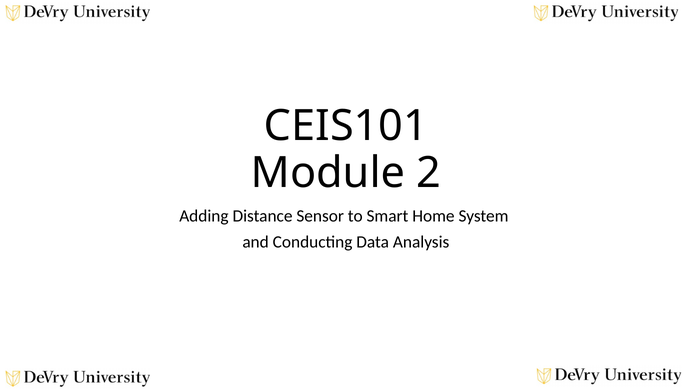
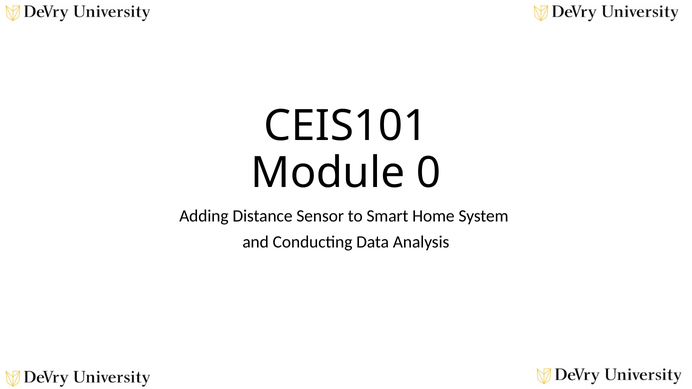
2: 2 -> 0
